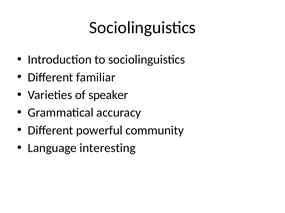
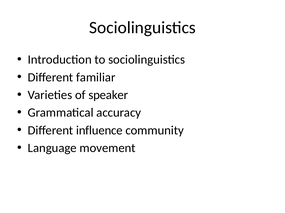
powerful: powerful -> influence
interesting: interesting -> movement
